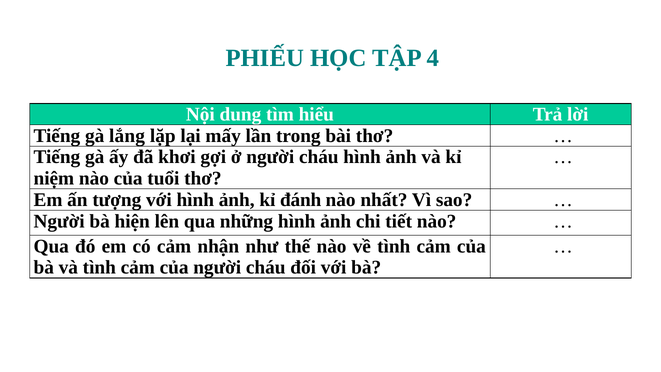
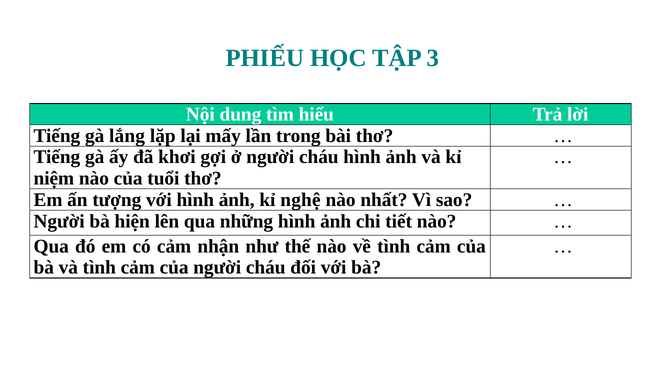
4: 4 -> 3
đánh: đánh -> nghệ
